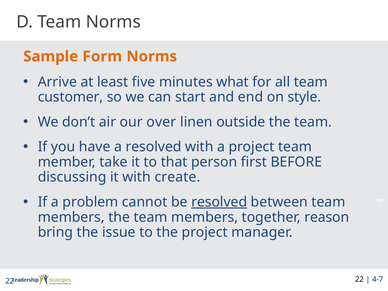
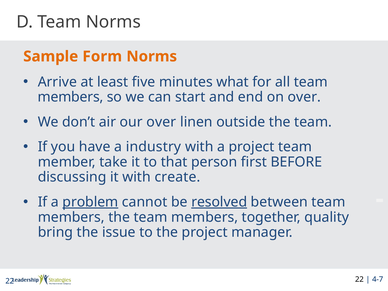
customer at (70, 97): customer -> members
on style: style -> over
a resolved: resolved -> industry
problem underline: none -> present
reason: reason -> quality
